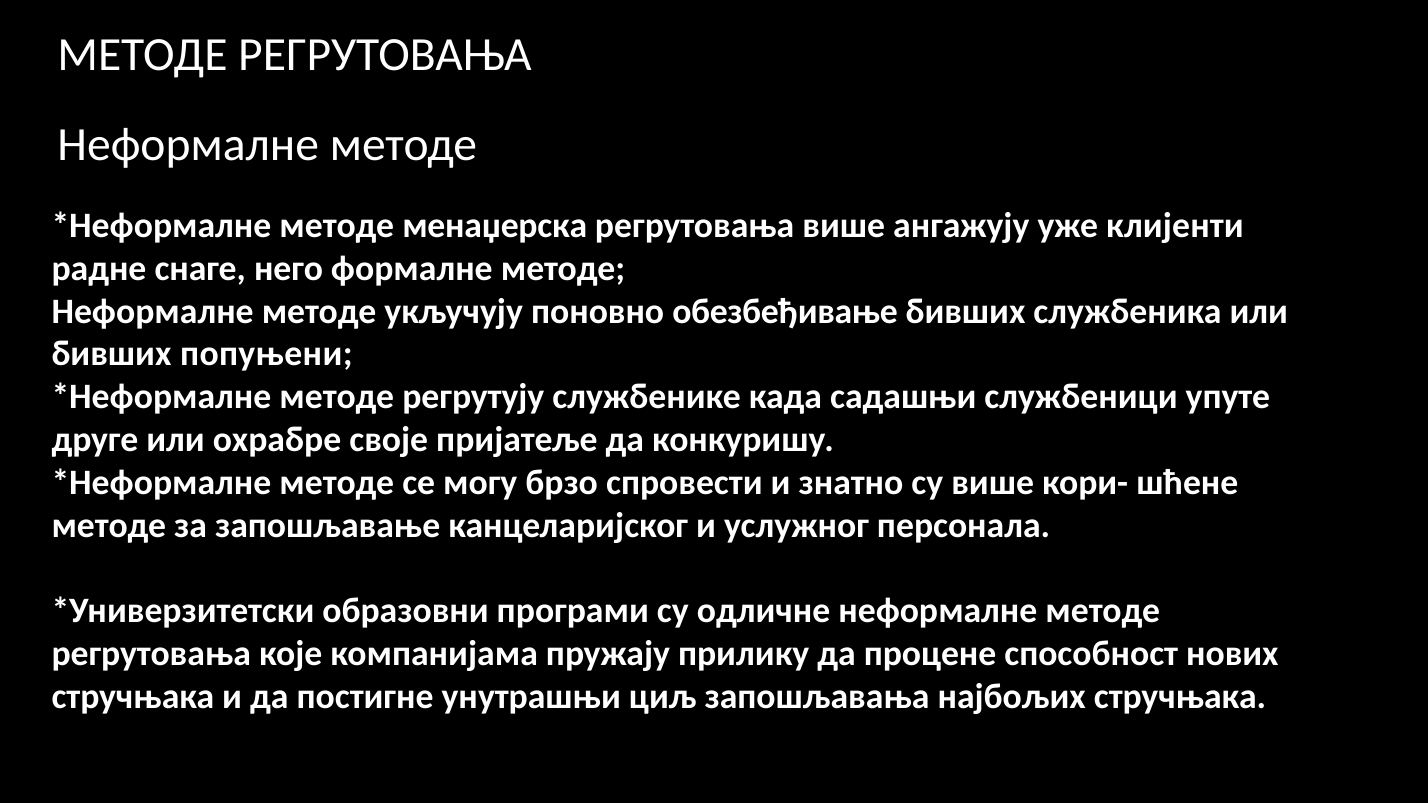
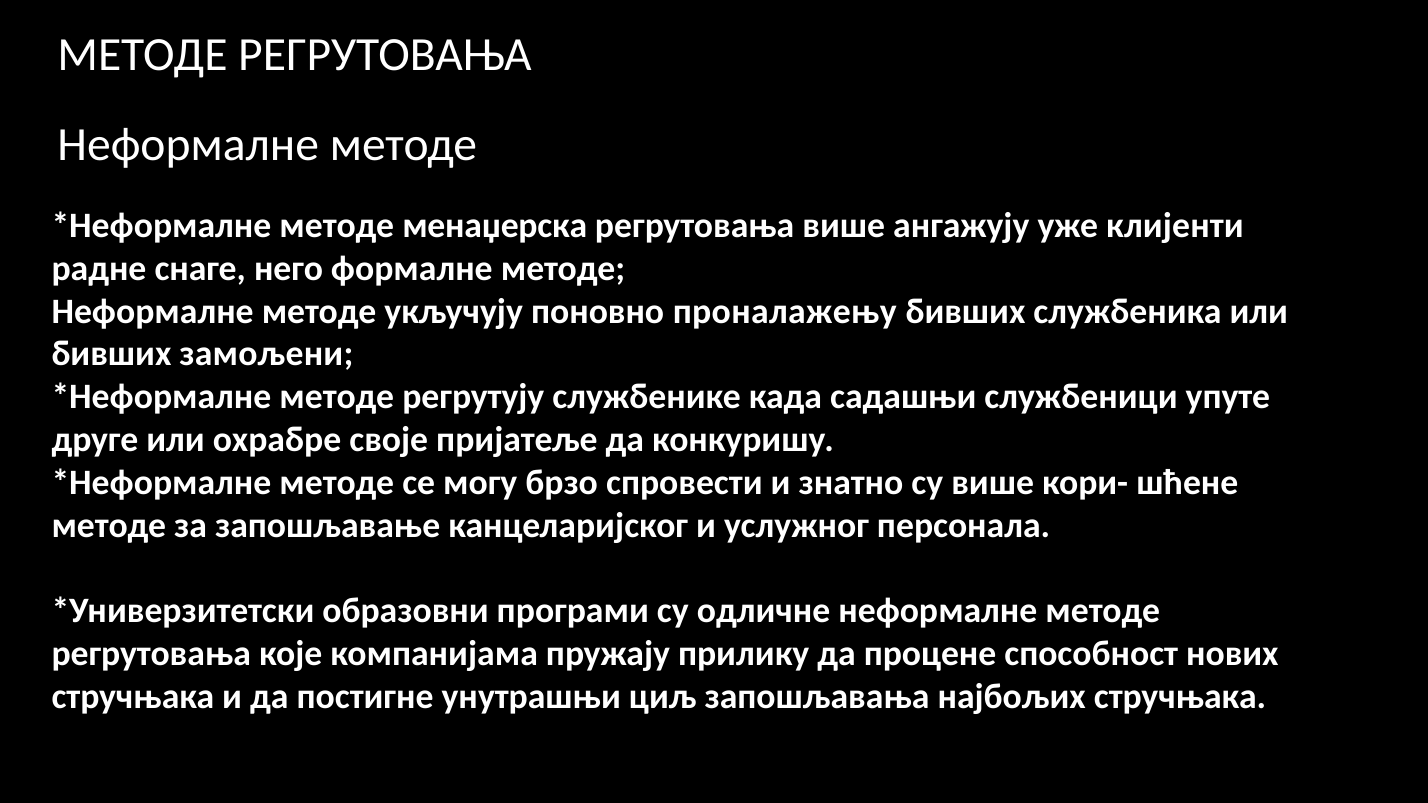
обезбеђивање: обезбеђивање -> проналажењу
попуњени: попуњени -> замољени
